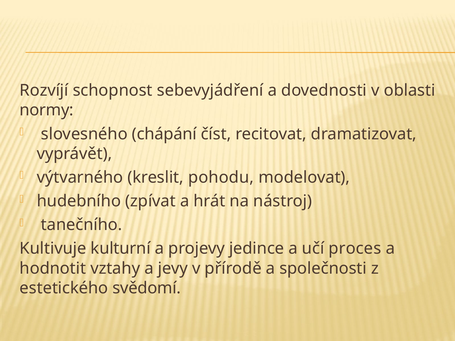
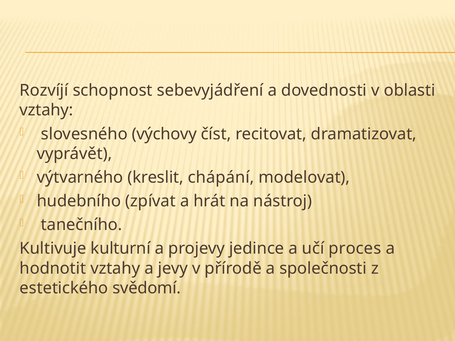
normy at (47, 110): normy -> vztahy
chápání: chápání -> výchovy
pohodu: pohodu -> chápání
